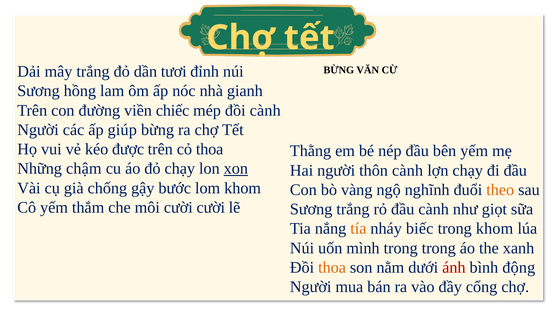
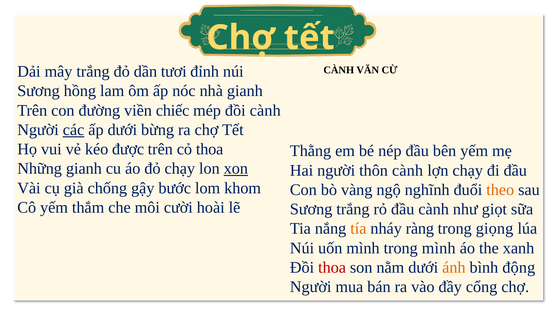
BỪNG at (339, 70): BỪNG -> CÀNH
các underline: none -> present
ấp giúp: giúp -> dưới
Những chậm: chậm -> gianh
cười cười: cười -> hoài
biếc: biếc -> ràng
trong khom: khom -> giọng
trong trong: trong -> mình
thoa at (332, 268) colour: orange -> red
ánh colour: red -> orange
